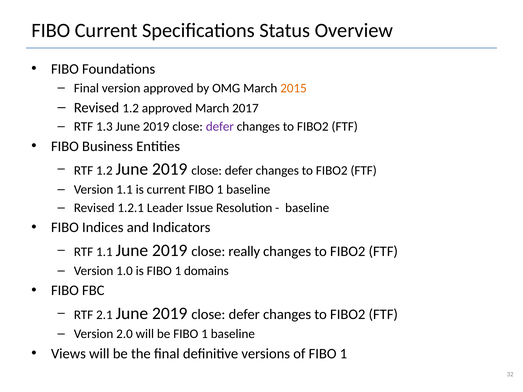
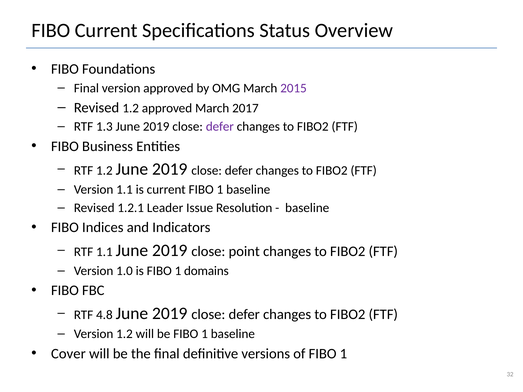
2015 colour: orange -> purple
really: really -> point
2.1: 2.1 -> 4.8
Version 2.0: 2.0 -> 1.2
Views: Views -> Cover
